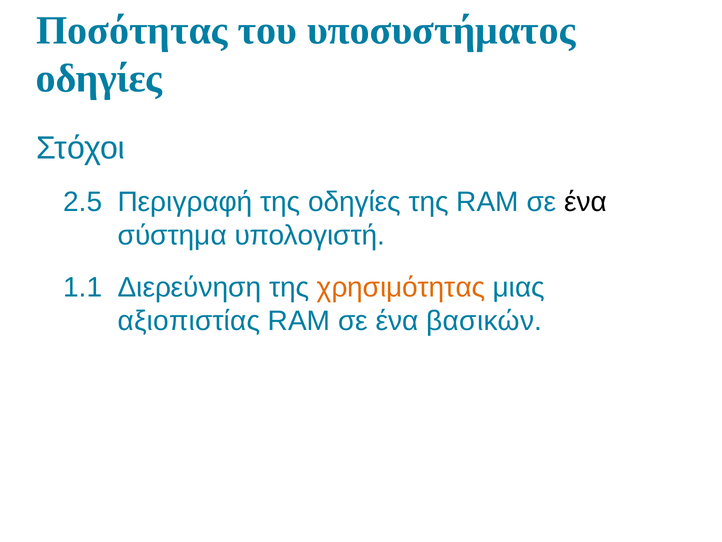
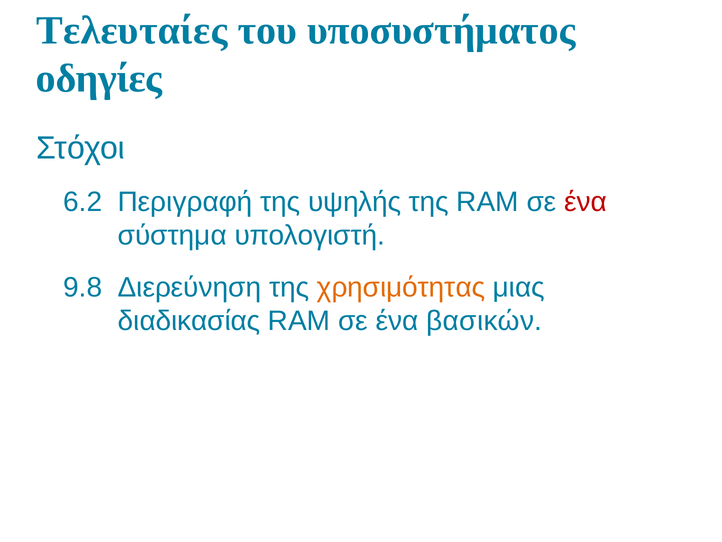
Ποσότητας: Ποσότητας -> Τελευταίες
2.5: 2.5 -> 6.2
της οδηγίες: οδηγίες -> υψηλής
ένα at (585, 202) colour: black -> red
1.1: 1.1 -> 9.8
αξιοπιστίας: αξιοπιστίας -> διαδικασίας
